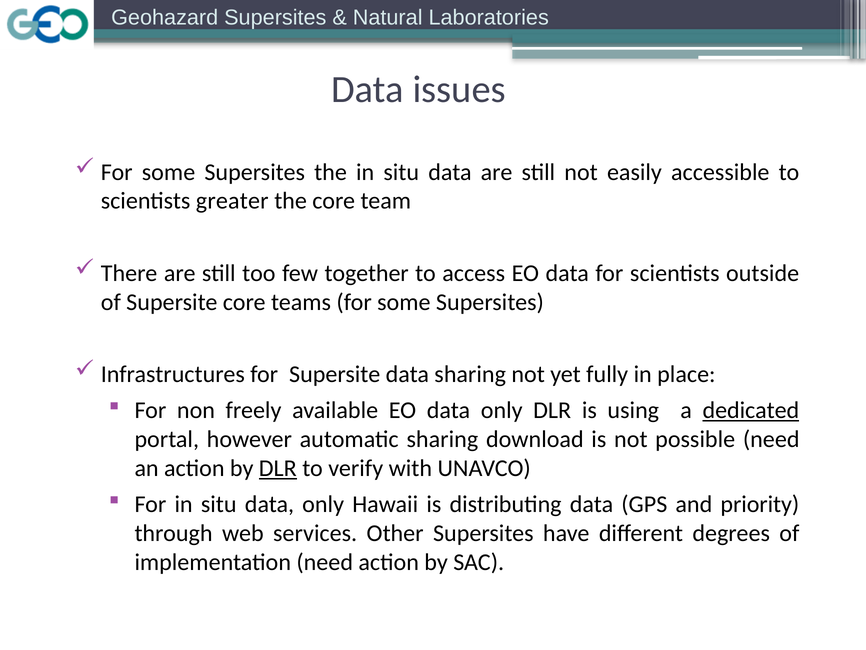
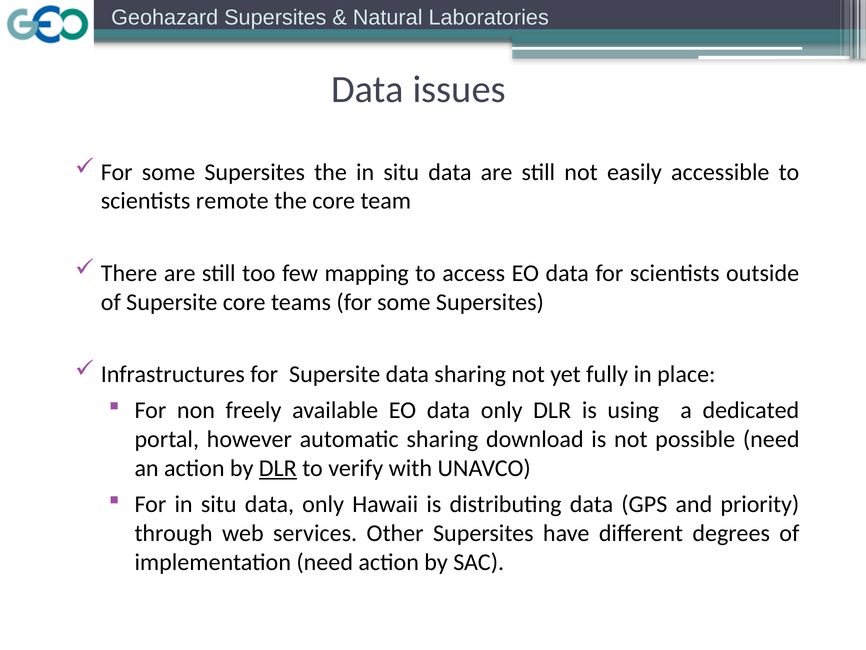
greater: greater -> remote
together: together -> mapping
dedicated underline: present -> none
